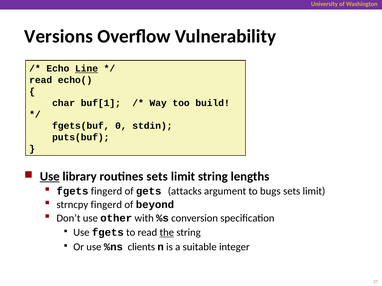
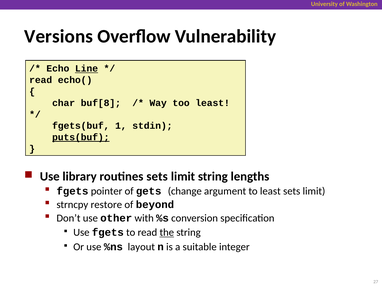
buf[1: buf[1 -> buf[8
too build: build -> least
0: 0 -> 1
puts(buf underline: none -> present
Use at (50, 177) underline: present -> none
fgets fingerd: fingerd -> pointer
attacks: attacks -> change
to bugs: bugs -> least
strncpy fingerd: fingerd -> restore
clients: clients -> layout
